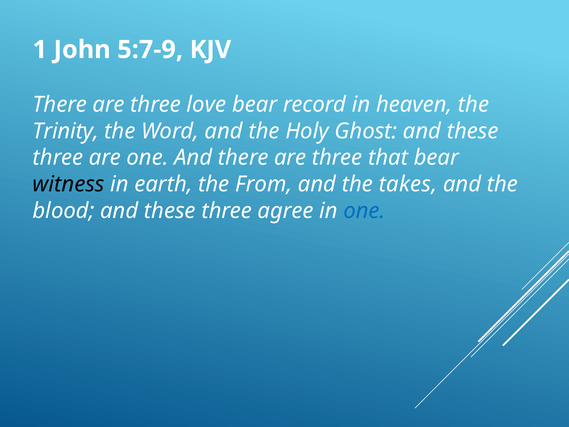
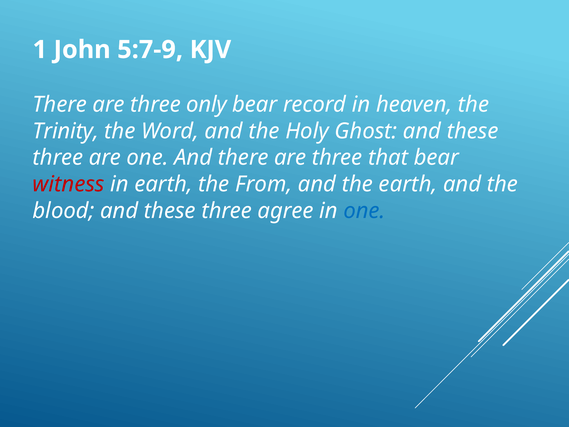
love: love -> only
witness colour: black -> red
the takes: takes -> earth
